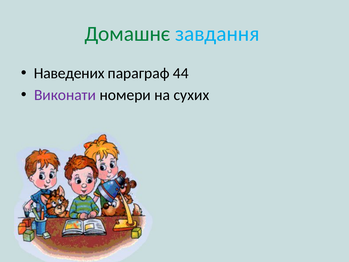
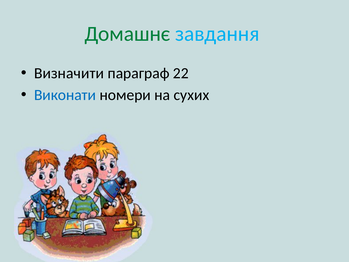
Наведених: Наведених -> Визначити
44: 44 -> 22
Виконати colour: purple -> blue
